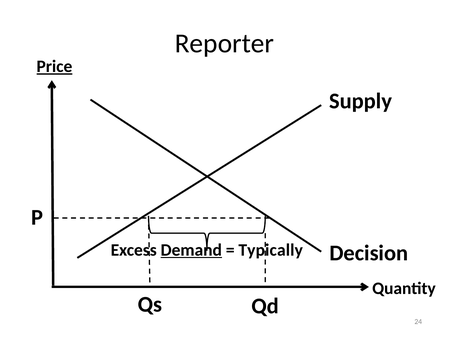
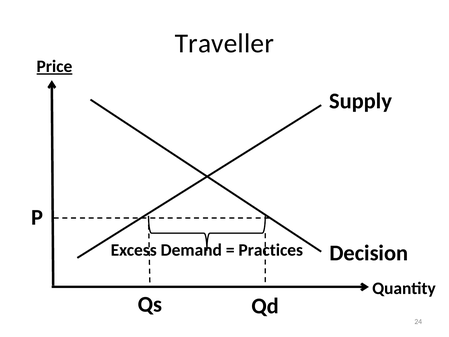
Reporter: Reporter -> Traveller
Demand underline: present -> none
Typically: Typically -> Practices
